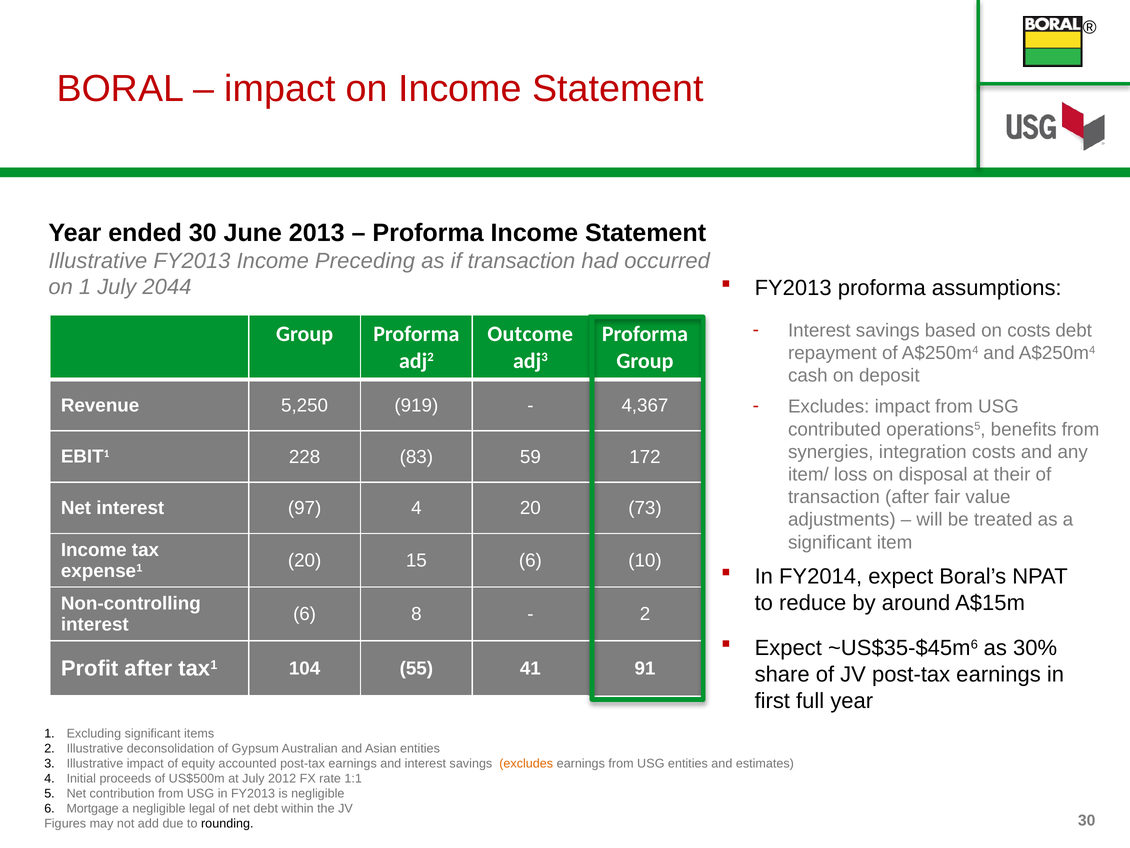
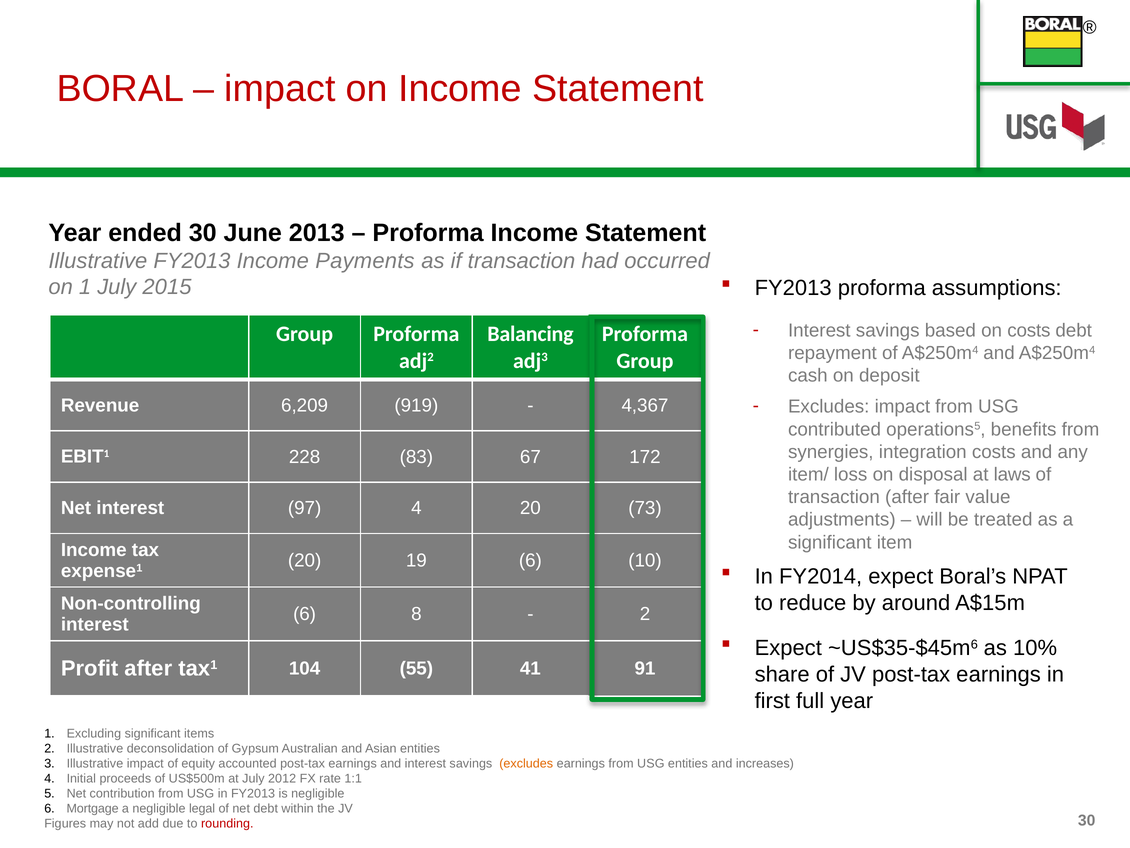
Preceding: Preceding -> Payments
2044: 2044 -> 2015
Outcome: Outcome -> Balancing
5,250: 5,250 -> 6,209
59: 59 -> 67
their: their -> laws
15: 15 -> 19
30%: 30% -> 10%
estimates: estimates -> increases
rounding colour: black -> red
